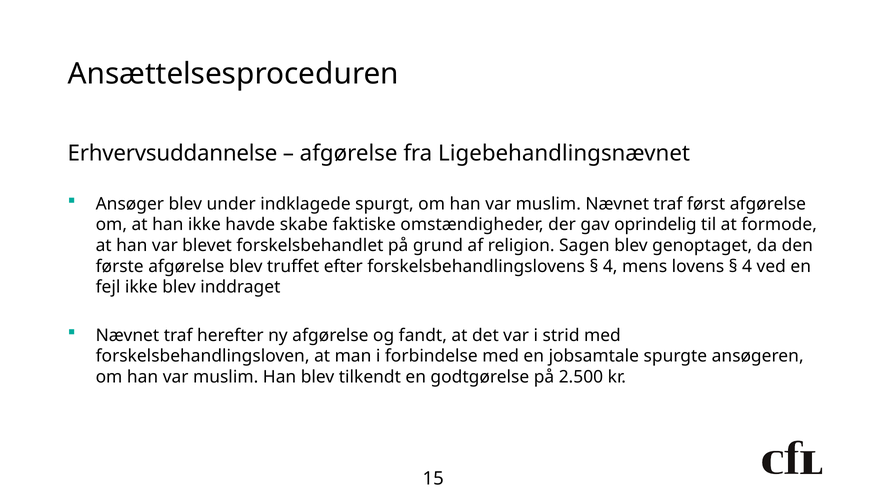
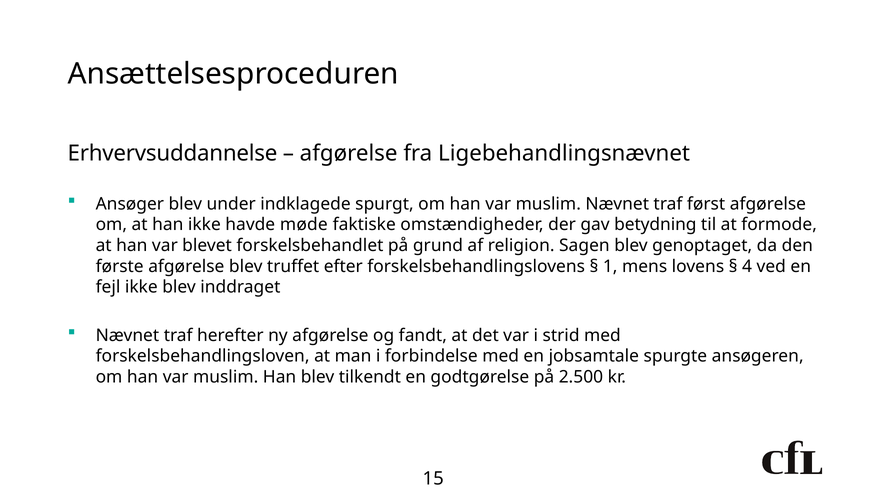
skabe: skabe -> møde
oprindelig: oprindelig -> betydning
4 at (610, 267): 4 -> 1
